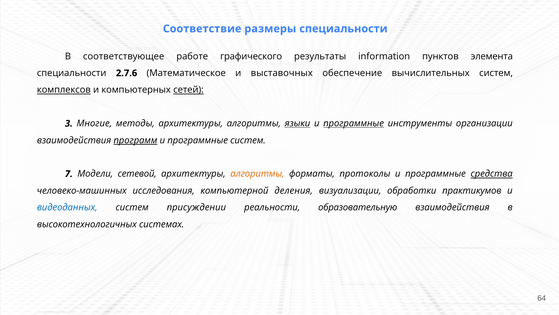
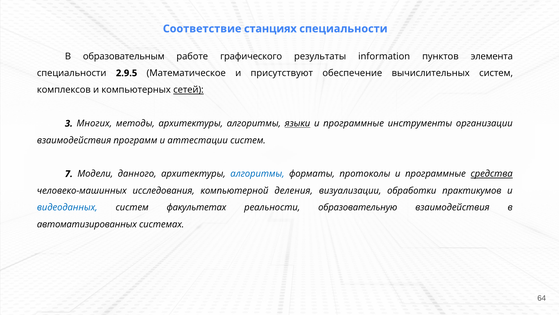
размеры: размеры -> станциях
соответствующее: соответствующее -> образовательным
2.7.6: 2.7.6 -> 2.9.5
выставочных: выставочных -> присутствуют
комплексов underline: present -> none
Многие: Многие -> Многих
программные at (354, 123) underline: present -> none
программ underline: present -> none
программные at (198, 140): программные -> аттестации
сетевой: сетевой -> данного
алгоритмы at (257, 174) colour: orange -> blue
присуждении: присуждении -> факультетах
высокотехнологичных: высокотехнологичных -> автоматизированных
